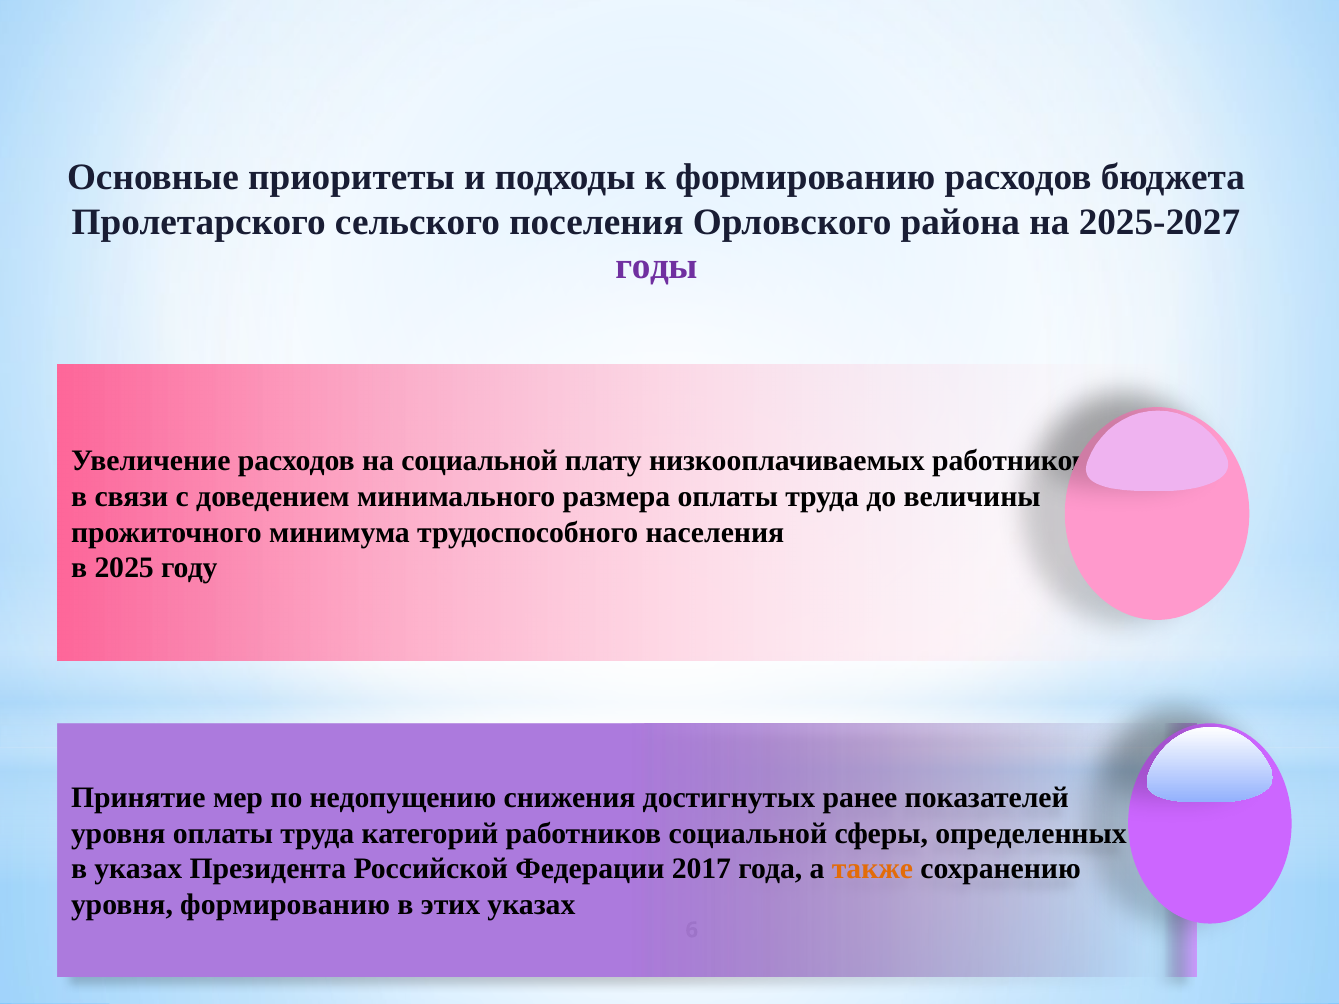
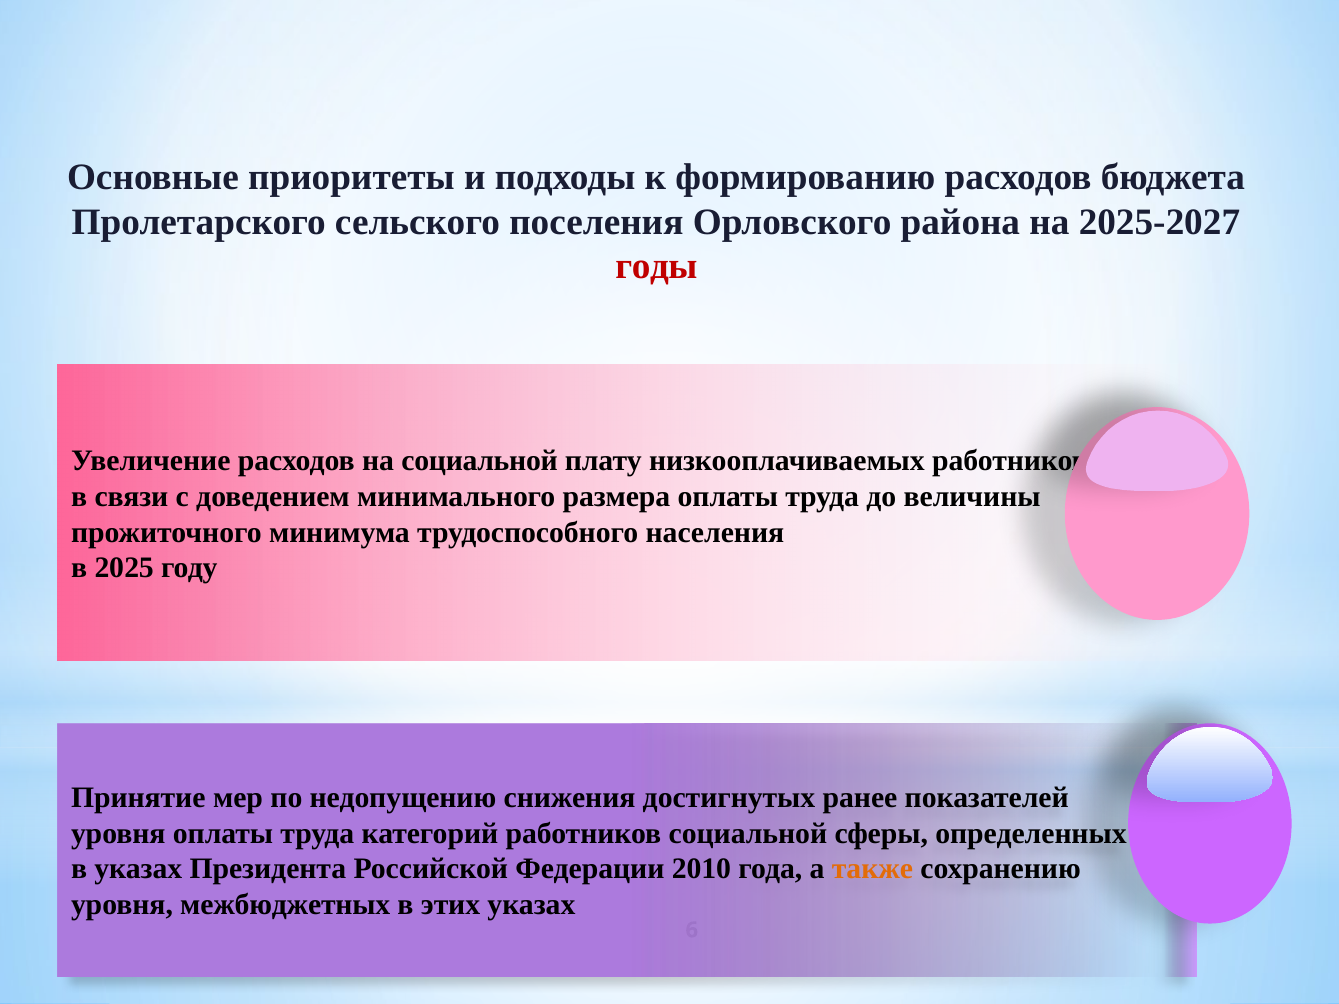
годы colour: purple -> red
2017: 2017 -> 2010
уровня формированию: формированию -> межбюджетных
